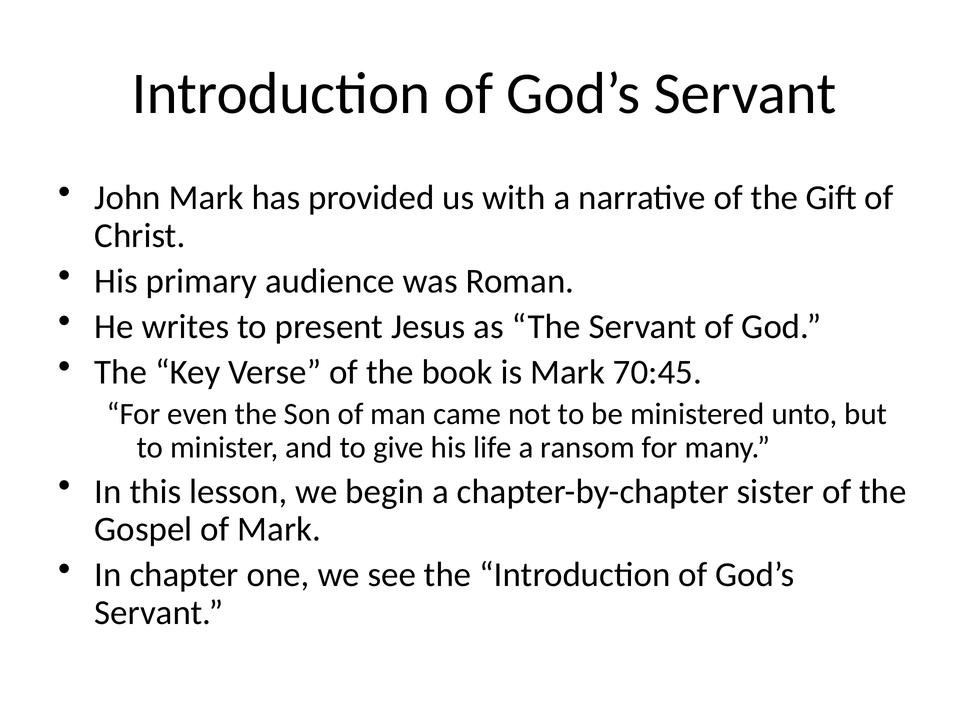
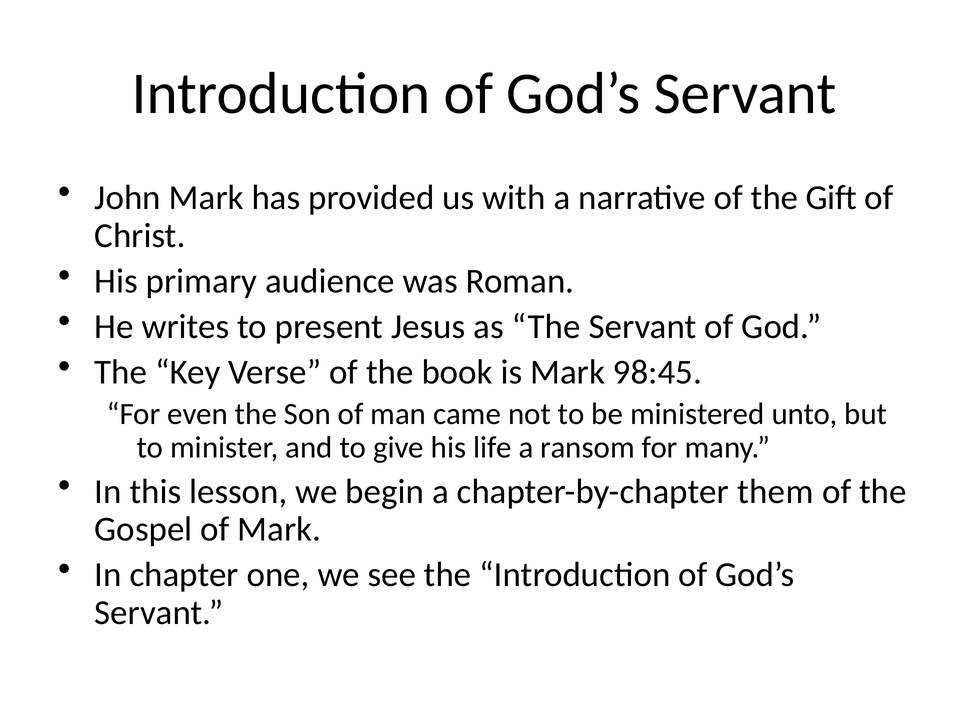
70:45: 70:45 -> 98:45
sister: sister -> them
